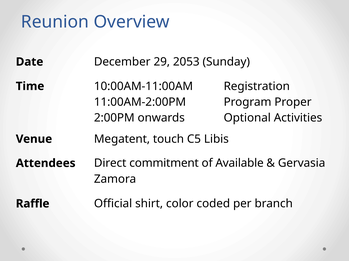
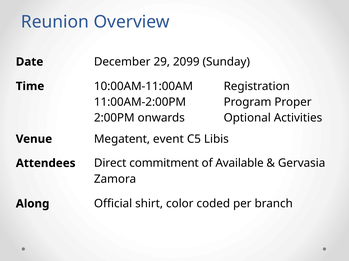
2053: 2053 -> 2099
touch: touch -> event
Raffle: Raffle -> Along
